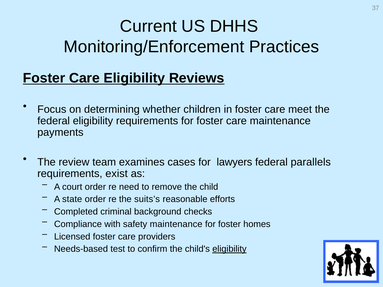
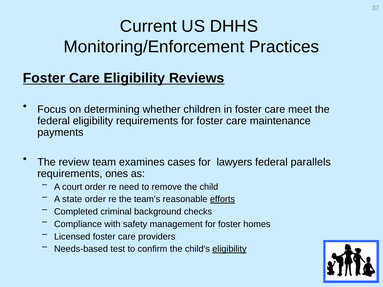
exist: exist -> ones
suits’s: suits’s -> team’s
efforts underline: none -> present
safety maintenance: maintenance -> management
